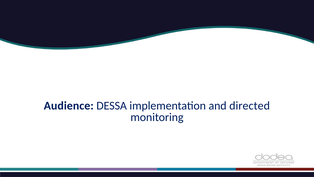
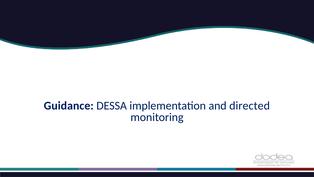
Audience: Audience -> Guidance
